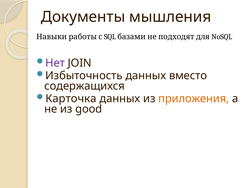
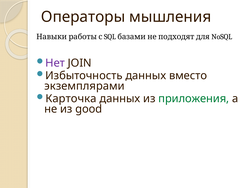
Документы: Документы -> Операторы
содержащихся: содержащихся -> экземплярами
приложения colour: orange -> green
